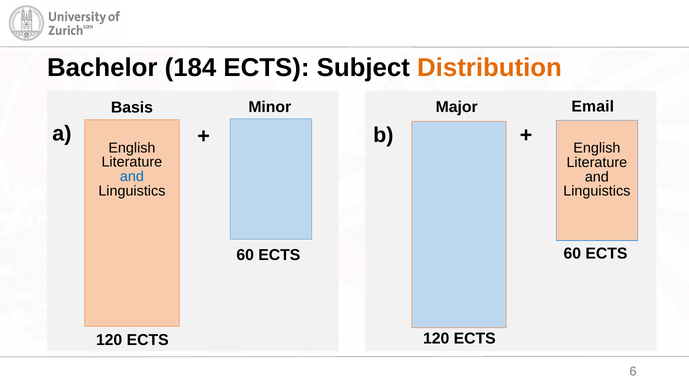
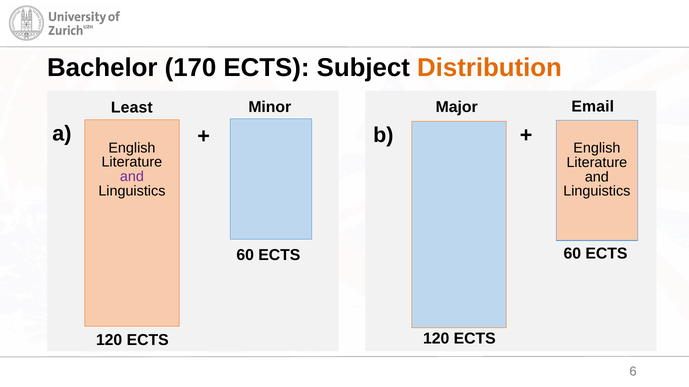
184: 184 -> 170
Basis: Basis -> Least
and at (132, 177) colour: blue -> purple
